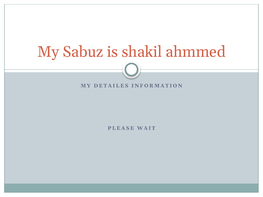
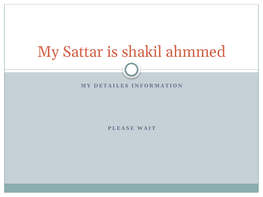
Sabuz: Sabuz -> Sattar
